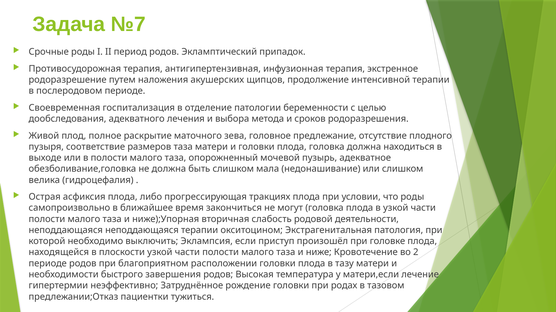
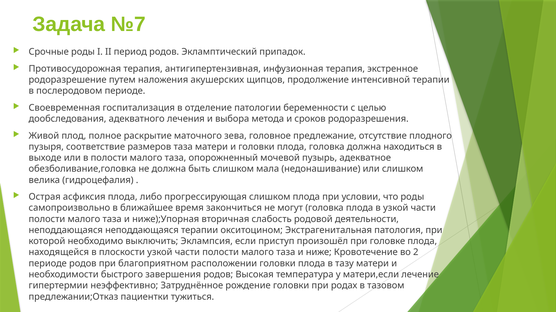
прогрессирующая тракциях: тракциях -> слишком
